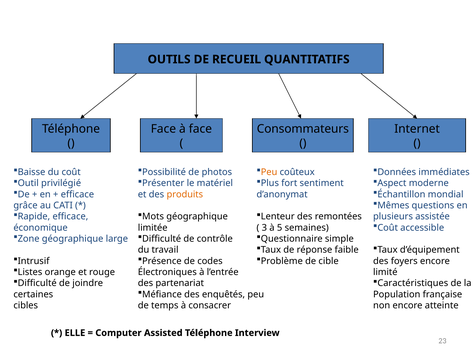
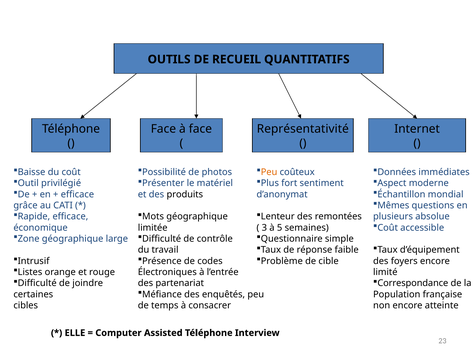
Consommateurs: Consommateurs -> Représentativité
produits colour: orange -> black
assistée: assistée -> absolue
Caractéristiques: Caractéristiques -> Correspondance
